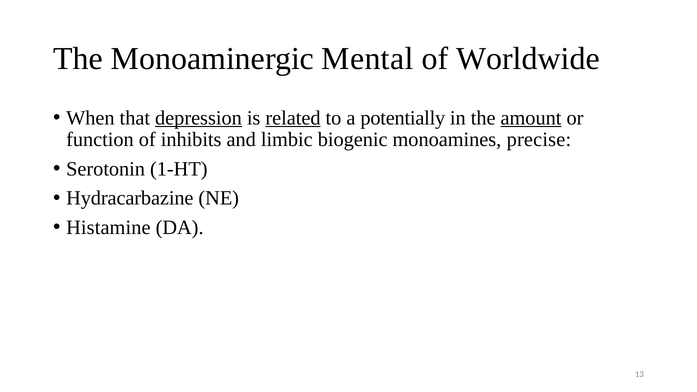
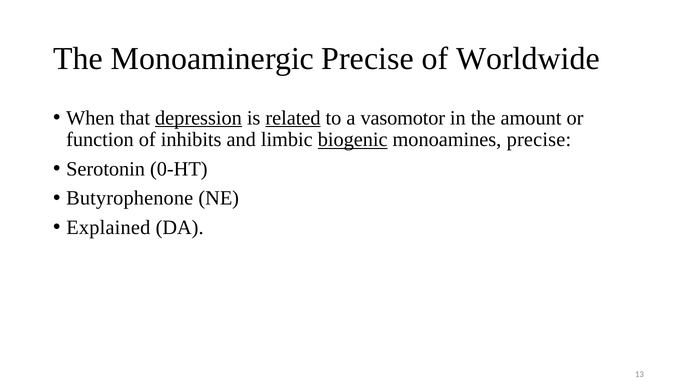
Monoaminergic Mental: Mental -> Precise
potentially: potentially -> vasomotor
amount underline: present -> none
biogenic underline: none -> present
1‑HT: 1‑HT -> 0‑HT
Hydracarbazine: Hydracarbazine -> Butyrophenone
Histamine: Histamine -> Explained
